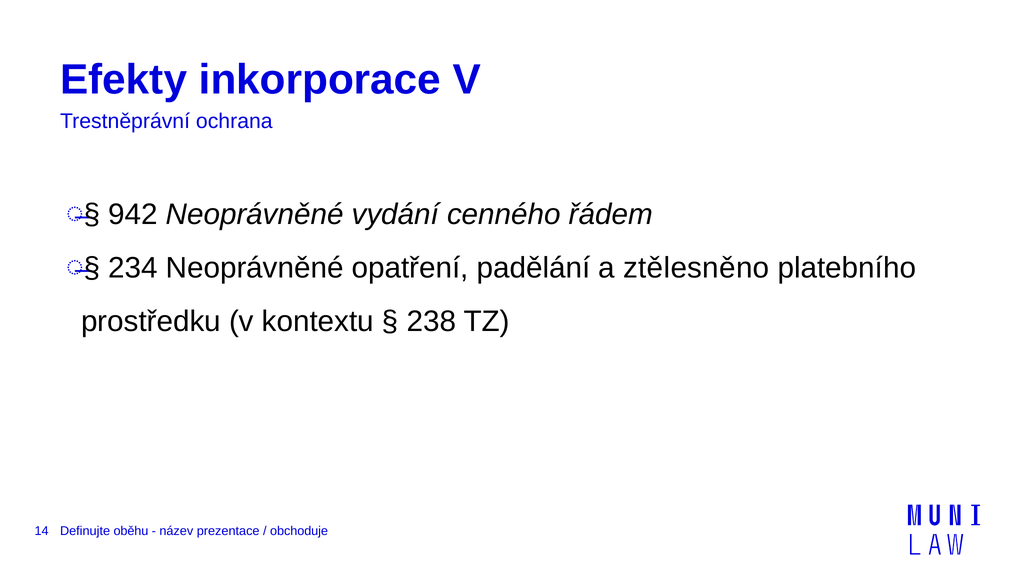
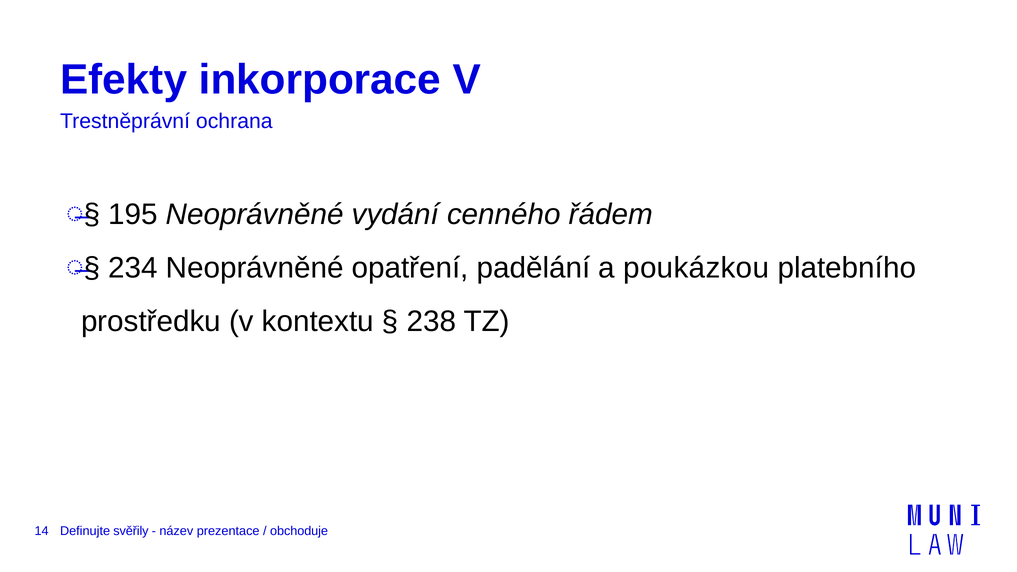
942: 942 -> 195
ztělesněno: ztělesněno -> poukázkou
oběhu: oběhu -> svěřily
